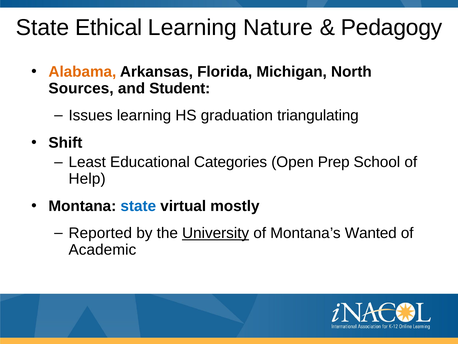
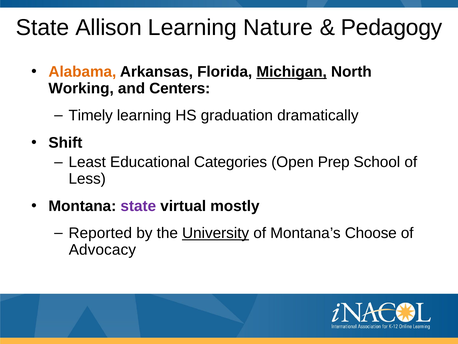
Ethical: Ethical -> Allison
Michigan underline: none -> present
Sources: Sources -> Working
Student: Student -> Centers
Issues: Issues -> Timely
triangulating: triangulating -> dramatically
Help: Help -> Less
state at (138, 206) colour: blue -> purple
Wanted: Wanted -> Choose
Academic: Academic -> Advocacy
